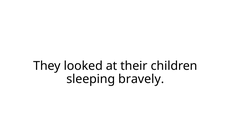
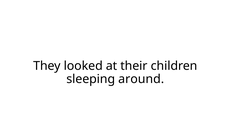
bravely: bravely -> around
